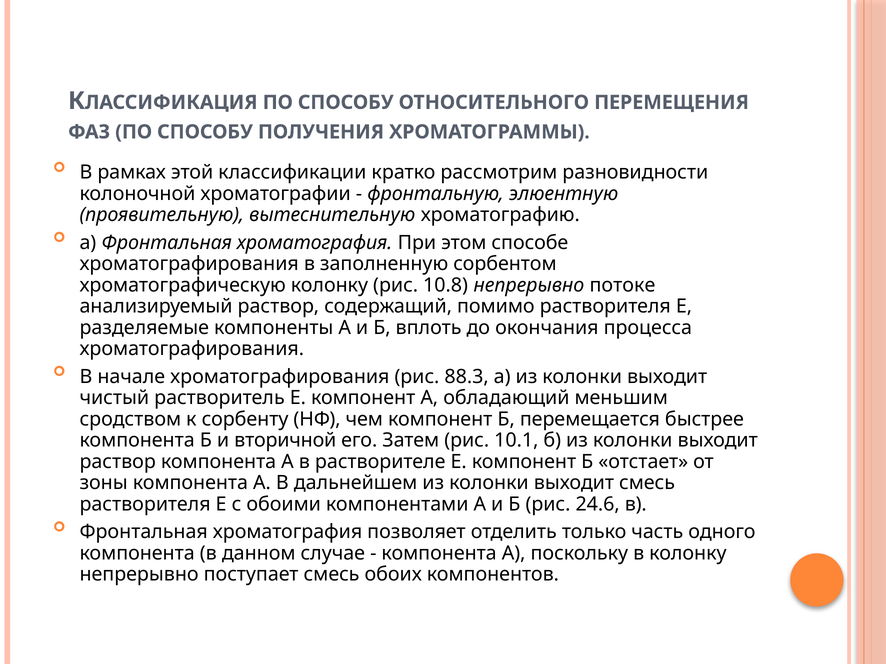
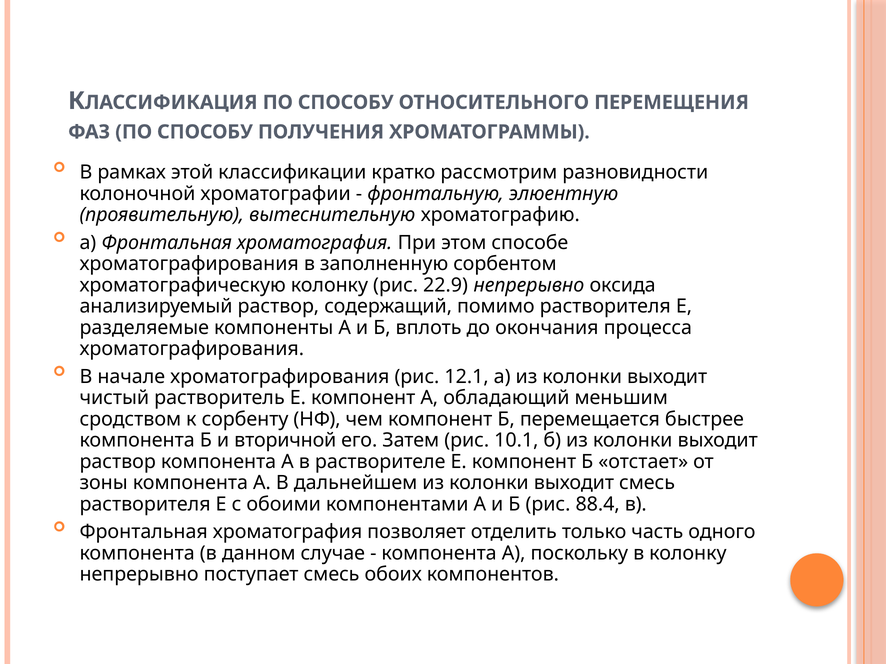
10.8: 10.8 -> 22.9
потоке: потоке -> оксида
88.3: 88.3 -> 12.1
24.6: 24.6 -> 88.4
